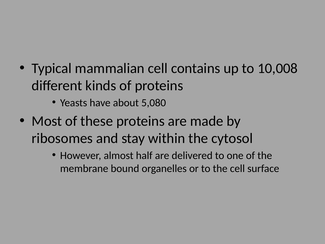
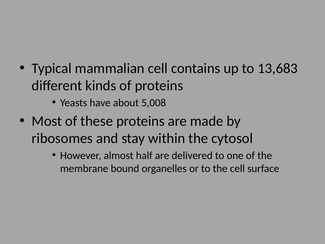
10,008: 10,008 -> 13,683
5,080: 5,080 -> 5,008
